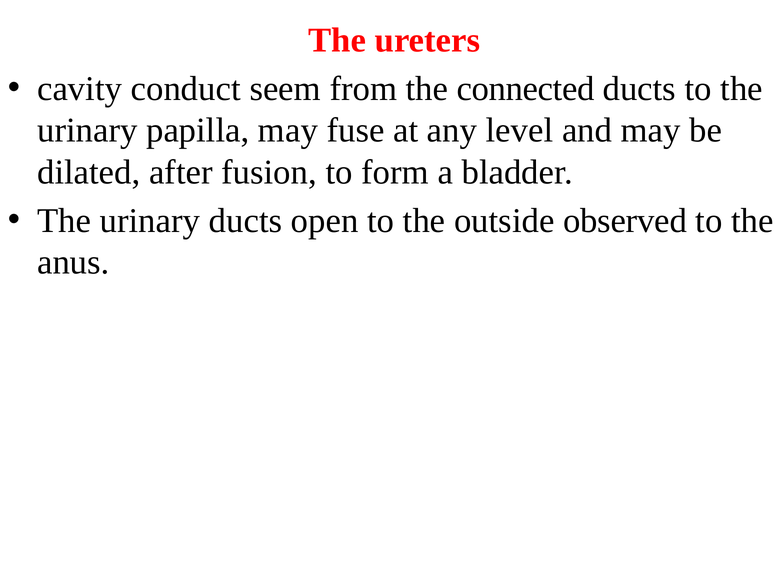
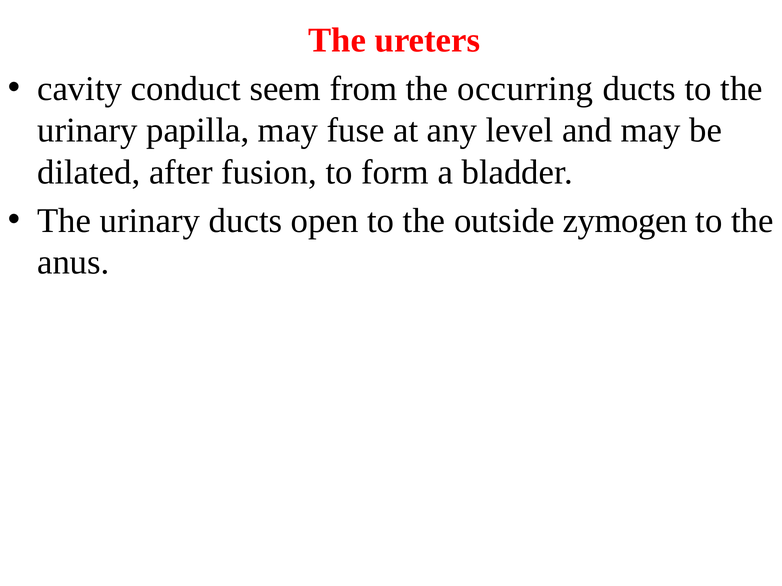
connected: connected -> occurring
observed: observed -> zymogen
